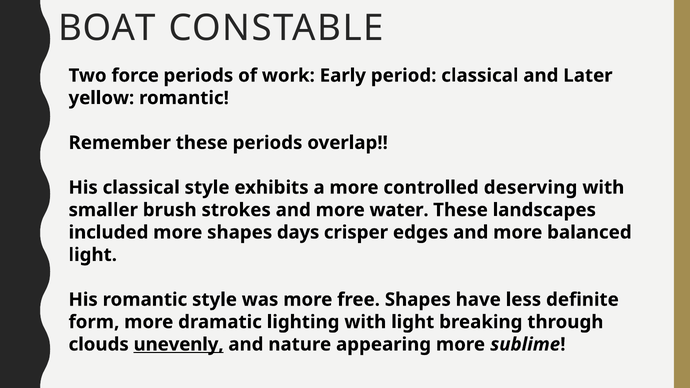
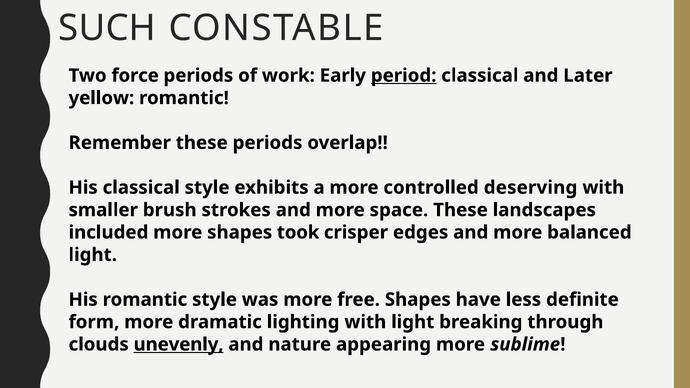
BOAT: BOAT -> SUCH
period underline: none -> present
water: water -> space
days: days -> took
